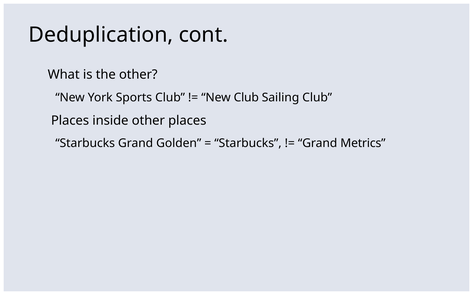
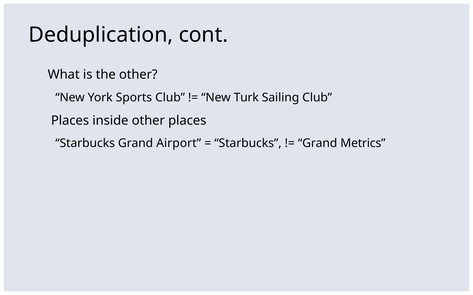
New Club: Club -> Turk
Golden: Golden -> Airport
